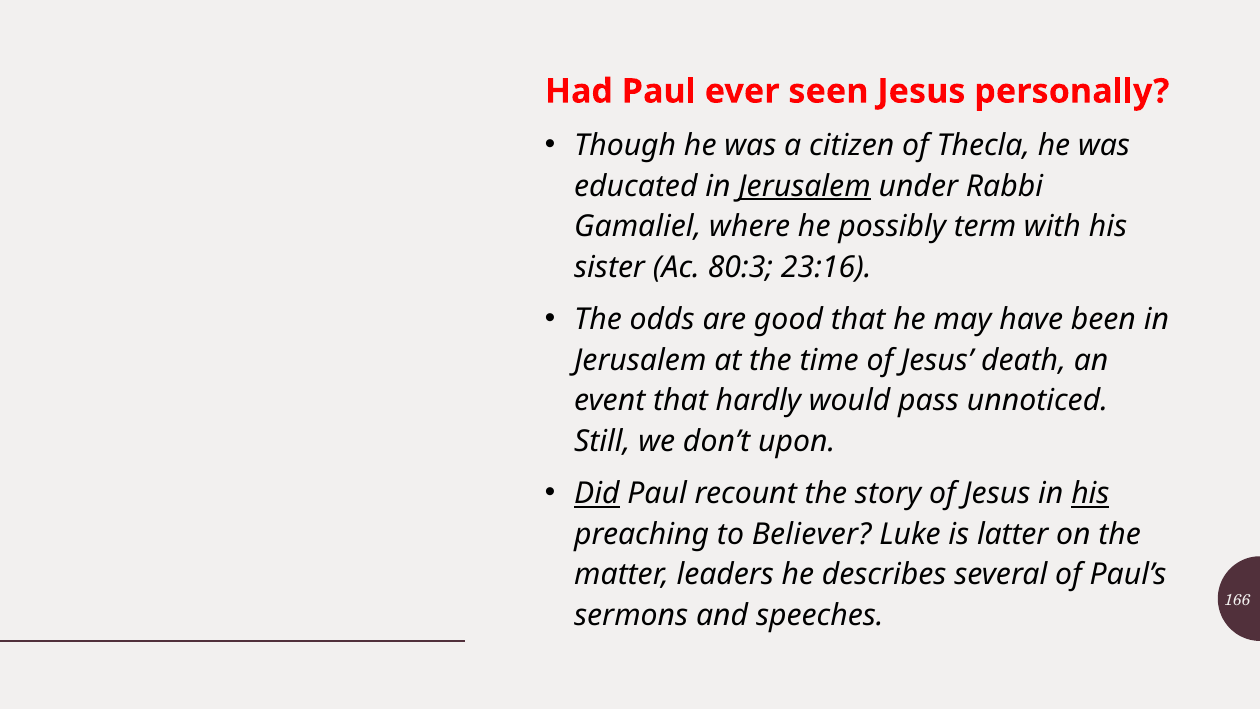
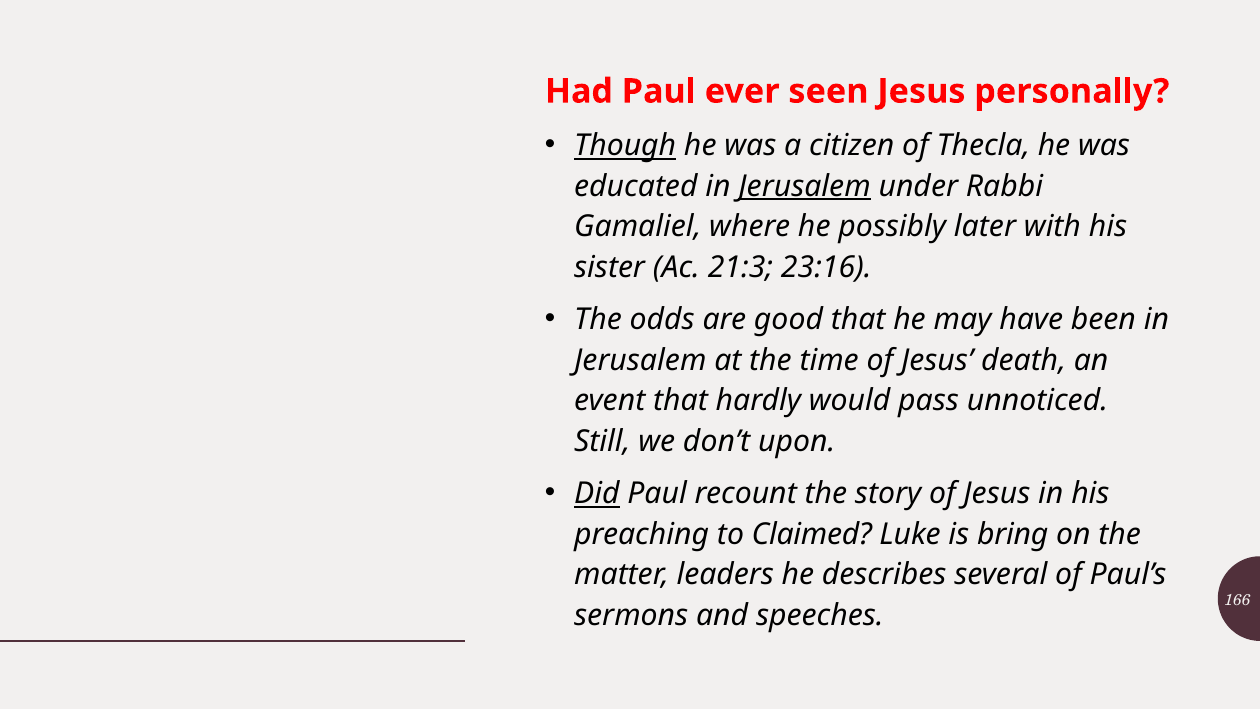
Though underline: none -> present
term: term -> later
80:3: 80:3 -> 21:3
his at (1090, 494) underline: present -> none
Believer: Believer -> Claimed
latter: latter -> bring
